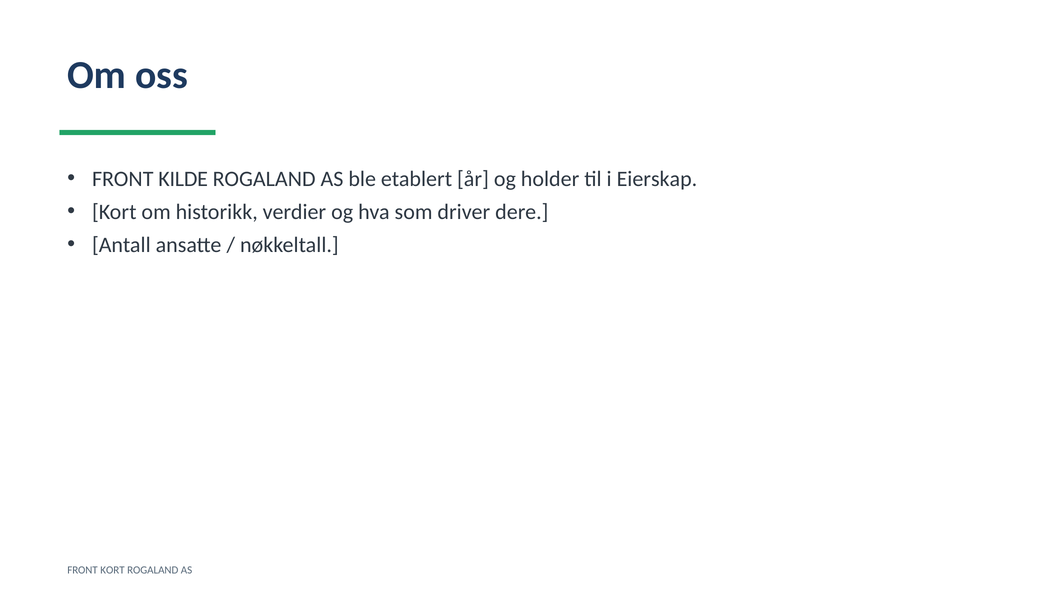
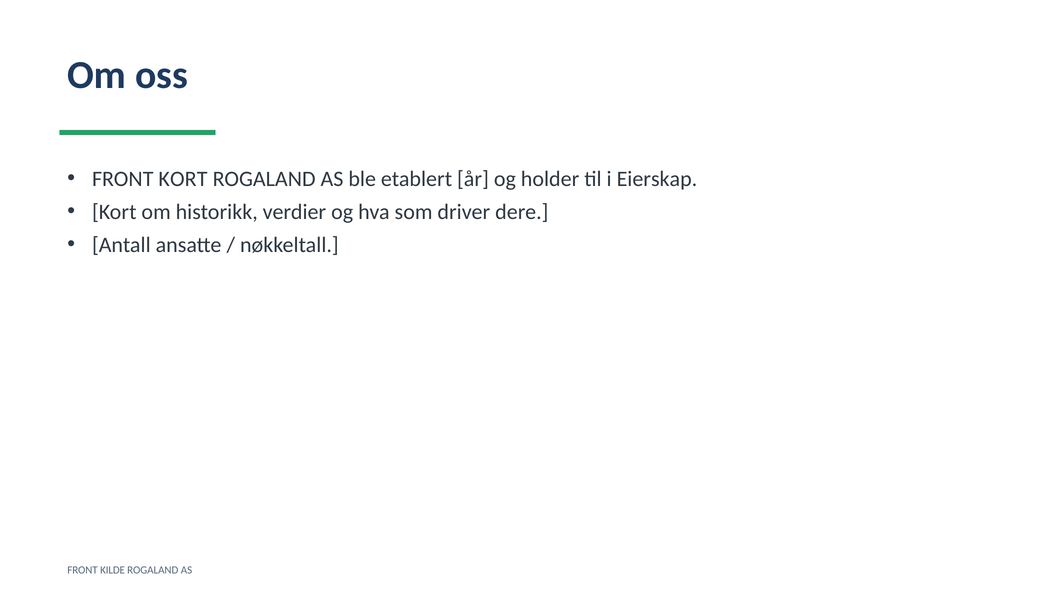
FRONT KILDE: KILDE -> KORT
FRONT KORT: KORT -> KILDE
